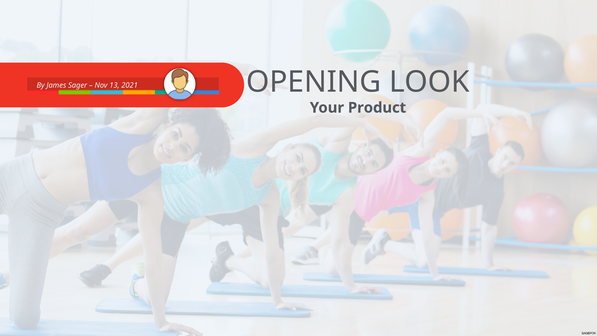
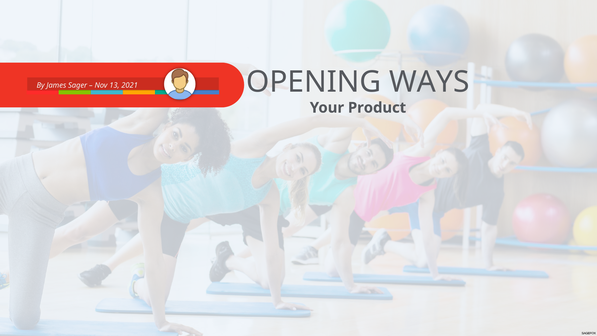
LOOK: LOOK -> WAYS
